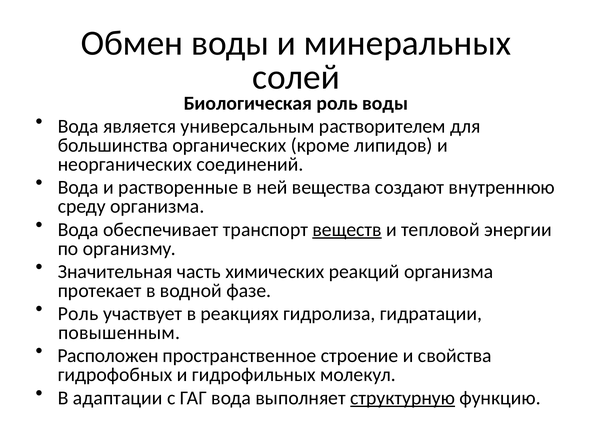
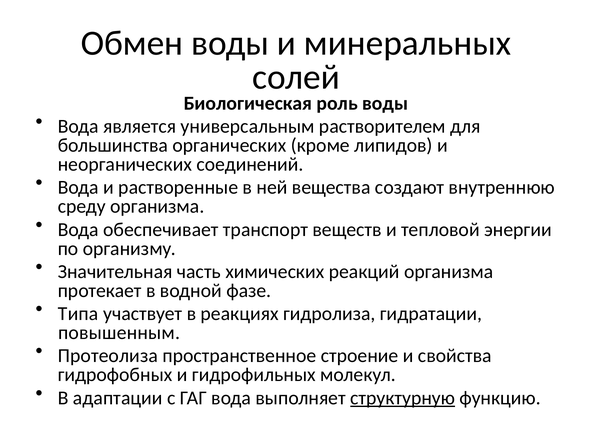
веществ underline: present -> none
Роль at (78, 314): Роль -> Типа
Расположен: Расположен -> Протеолиза
